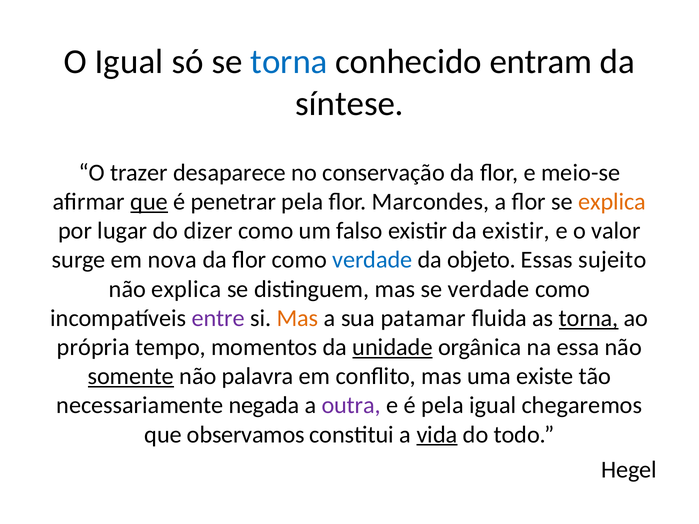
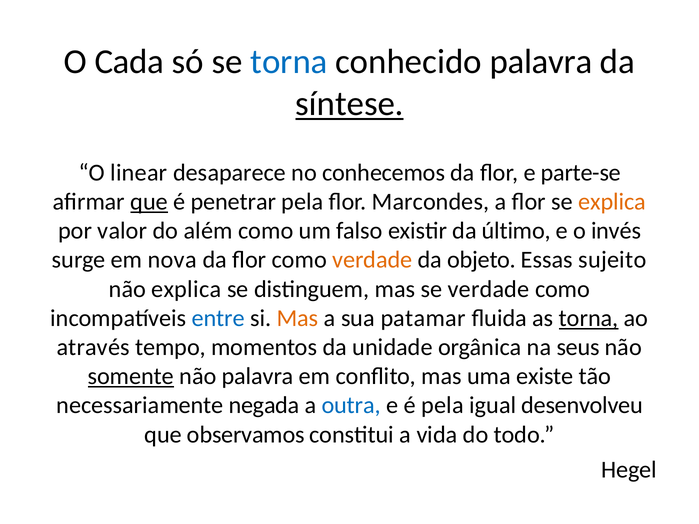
O Igual: Igual -> Cada
conhecido entram: entram -> palavra
síntese underline: none -> present
trazer: trazer -> linear
conservação: conservação -> conhecemos
meio-se: meio-se -> parte-se
lugar: lugar -> valor
dizer: dizer -> além
da existir: existir -> último
valor: valor -> invés
verdade at (372, 260) colour: blue -> orange
entre colour: purple -> blue
própria: própria -> através
unidade underline: present -> none
essa: essa -> seus
outra colour: purple -> blue
chegaremos: chegaremos -> desenvolveu
vida underline: present -> none
